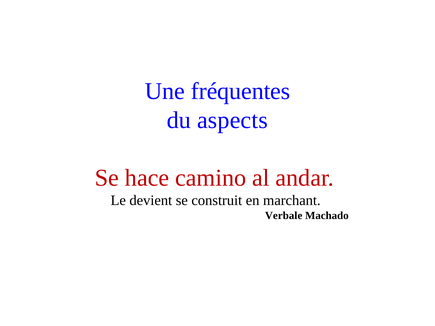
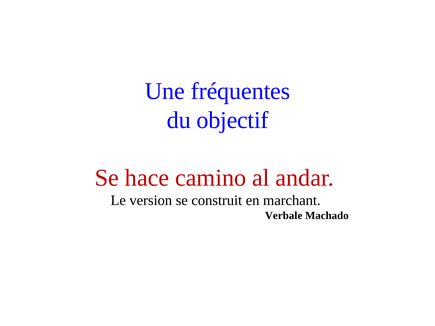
aspects: aspects -> objectif
devient: devient -> version
